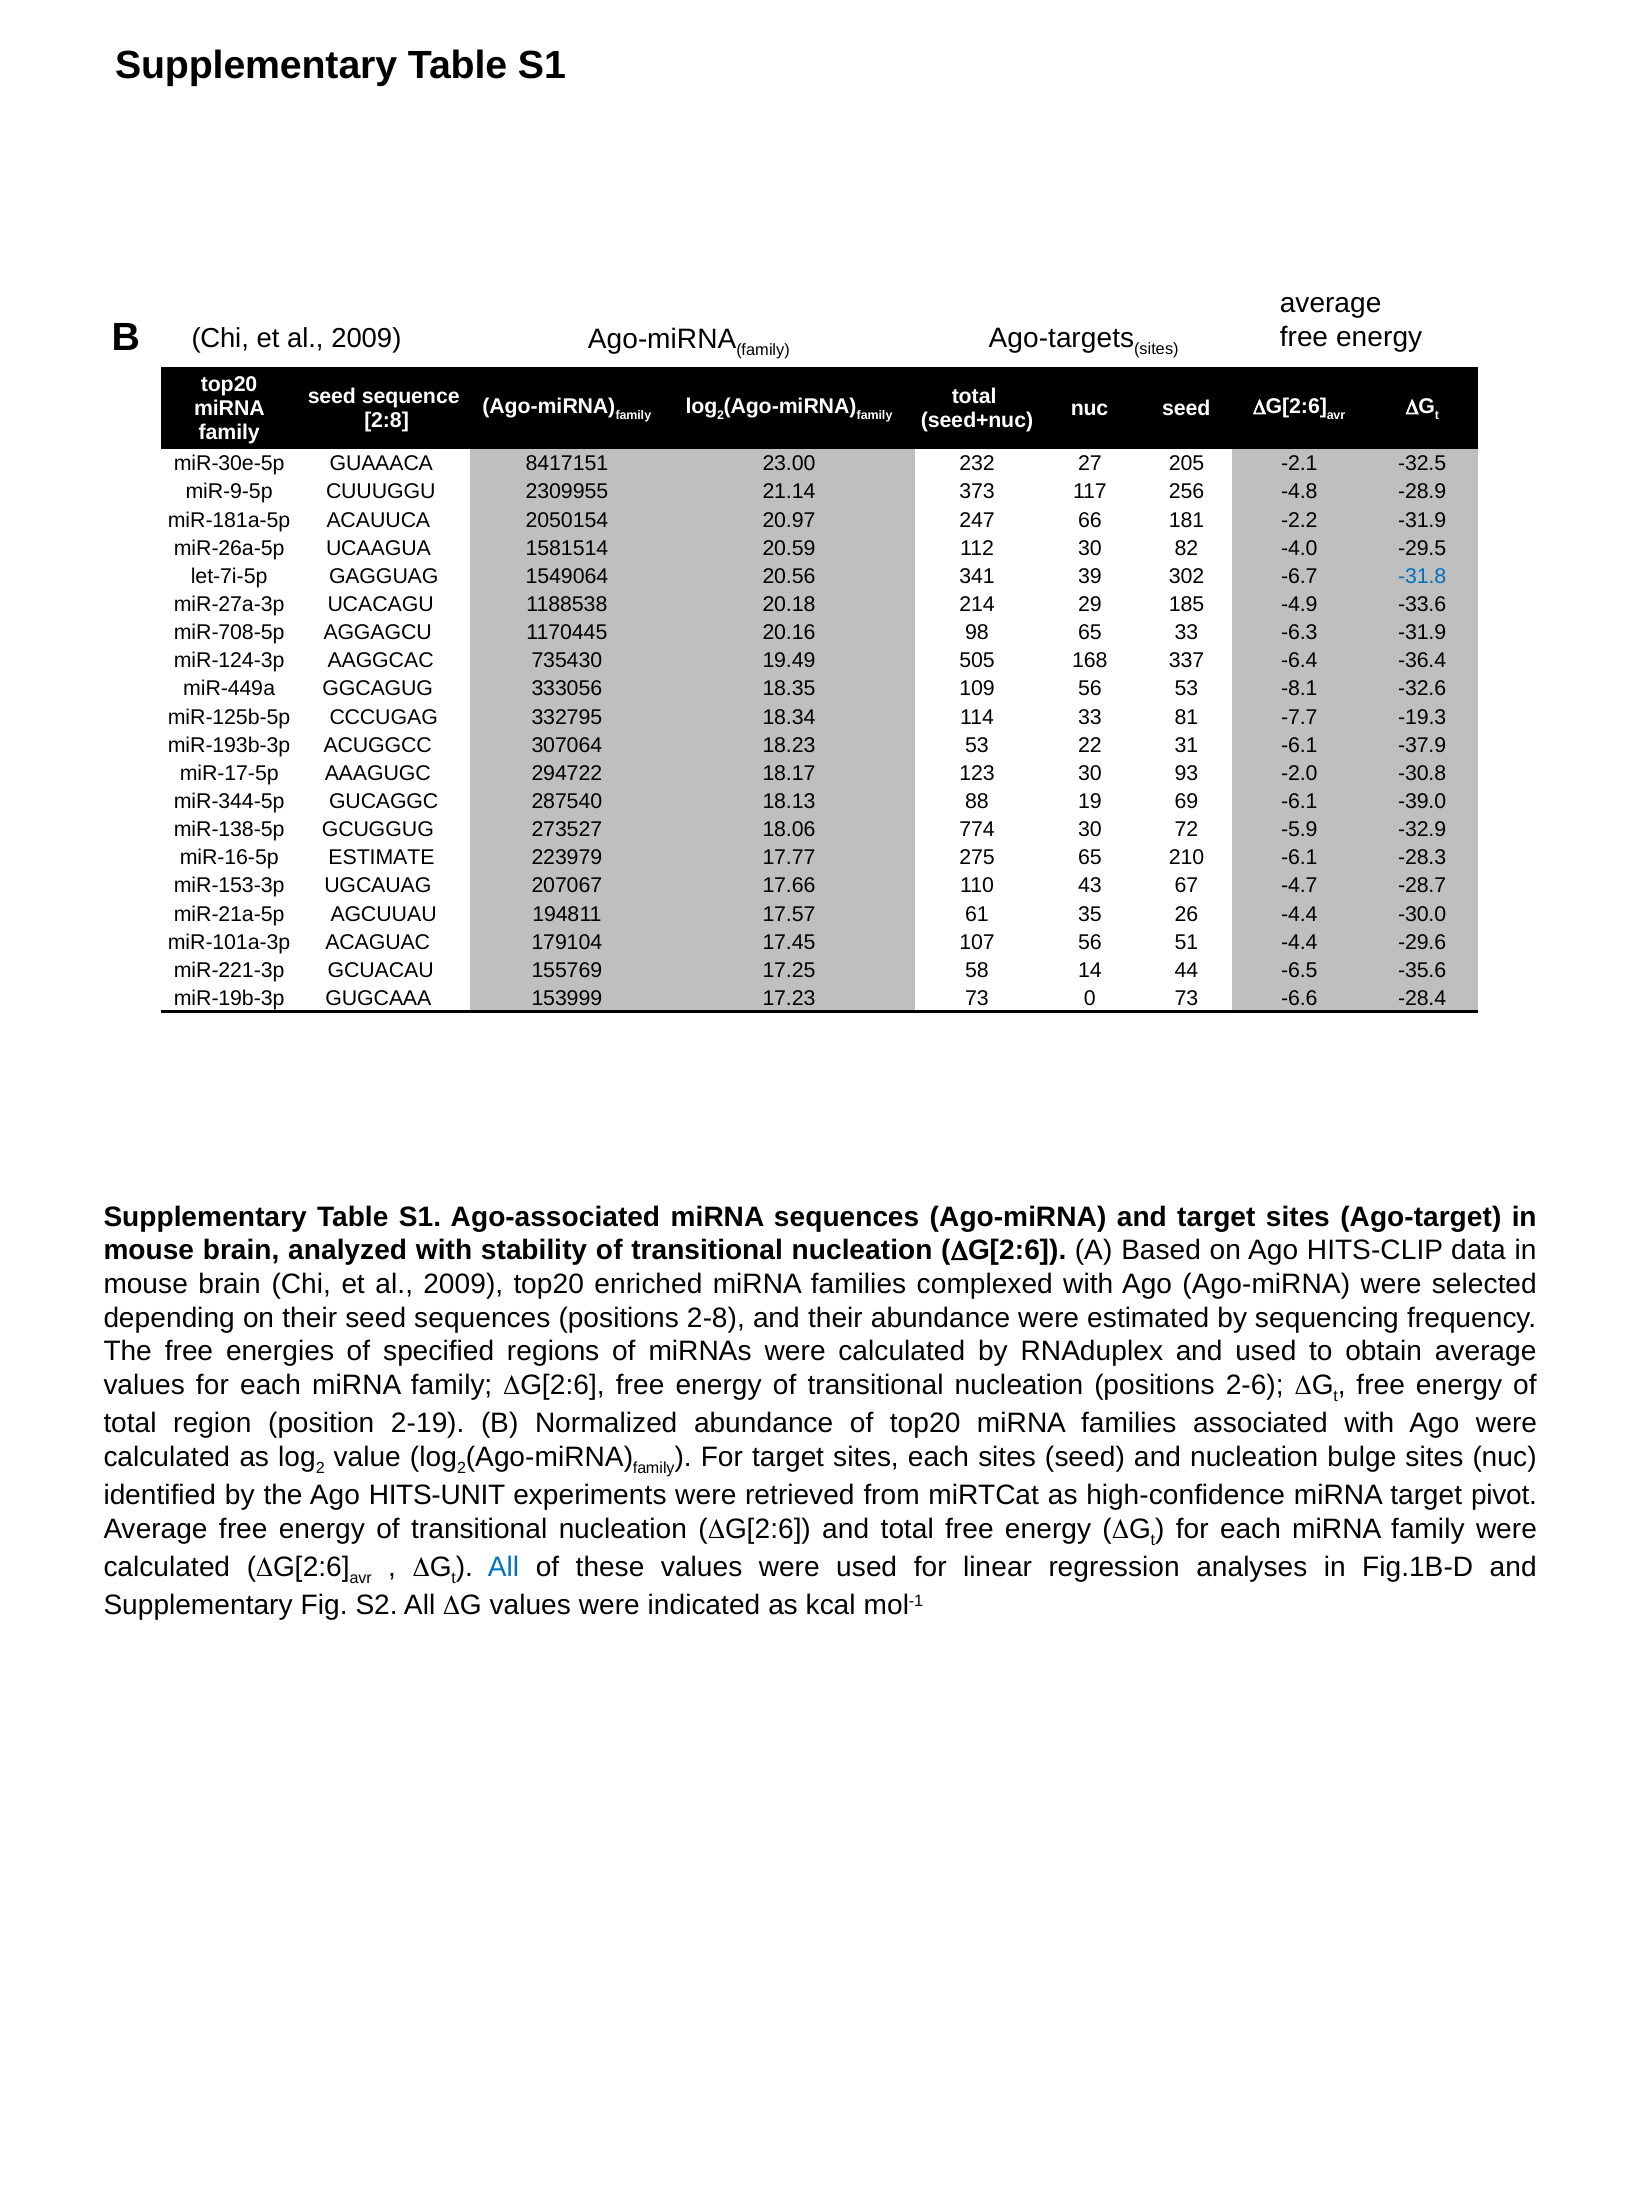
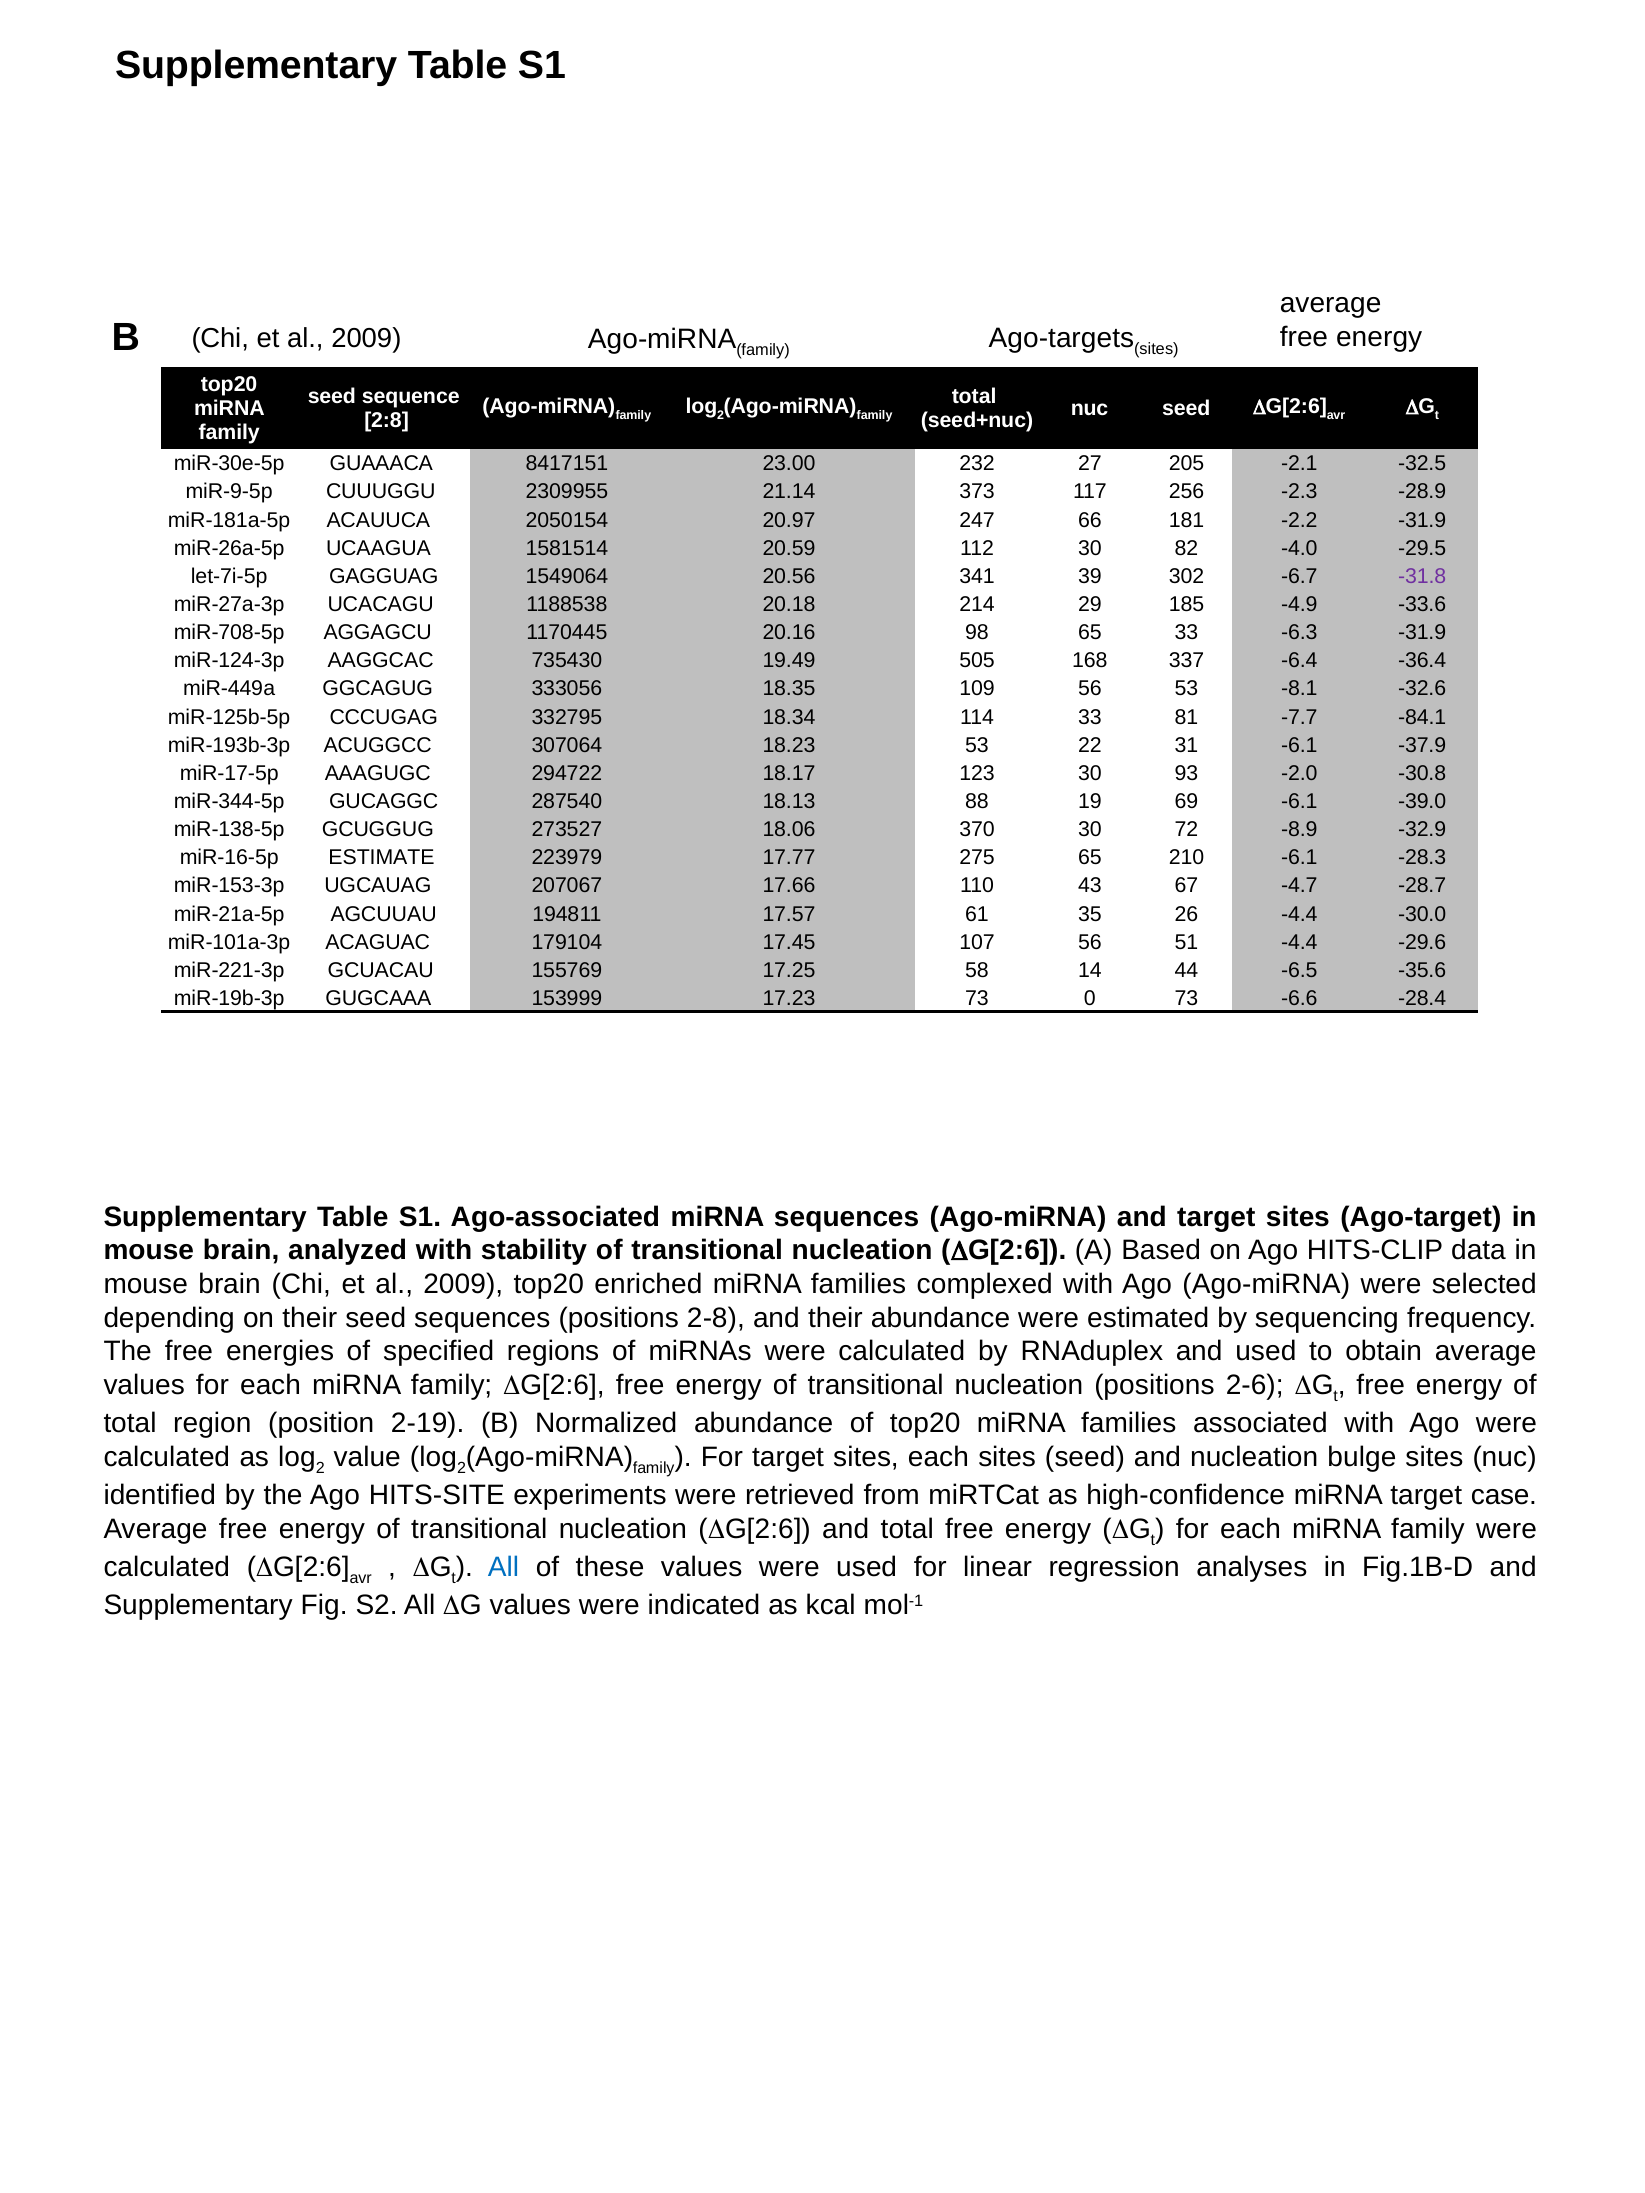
-4.8: -4.8 -> -2.3
-31.8 colour: blue -> purple
-19.3: -19.3 -> -84.1
774: 774 -> 370
-5.9: -5.9 -> -8.9
HITS-UNIT: HITS-UNIT -> HITS-SITE
pivot: pivot -> case
